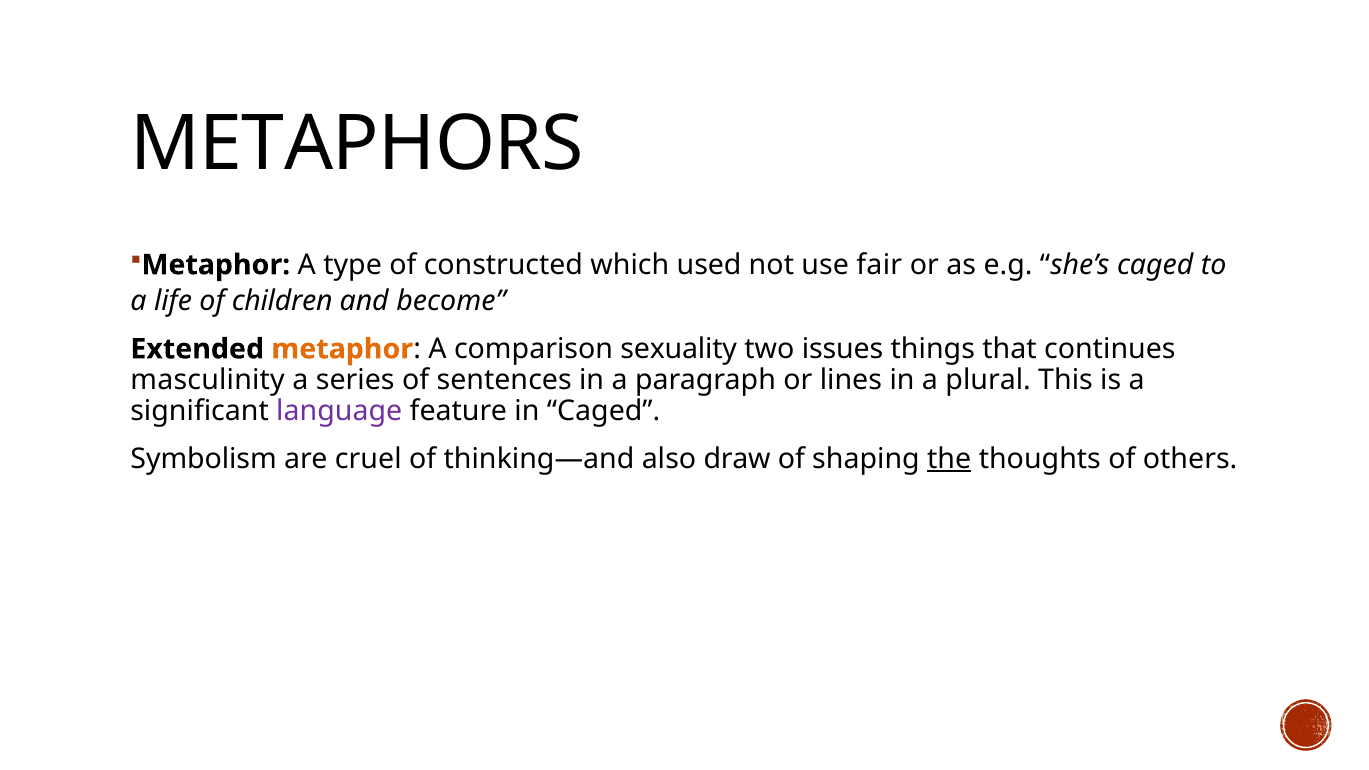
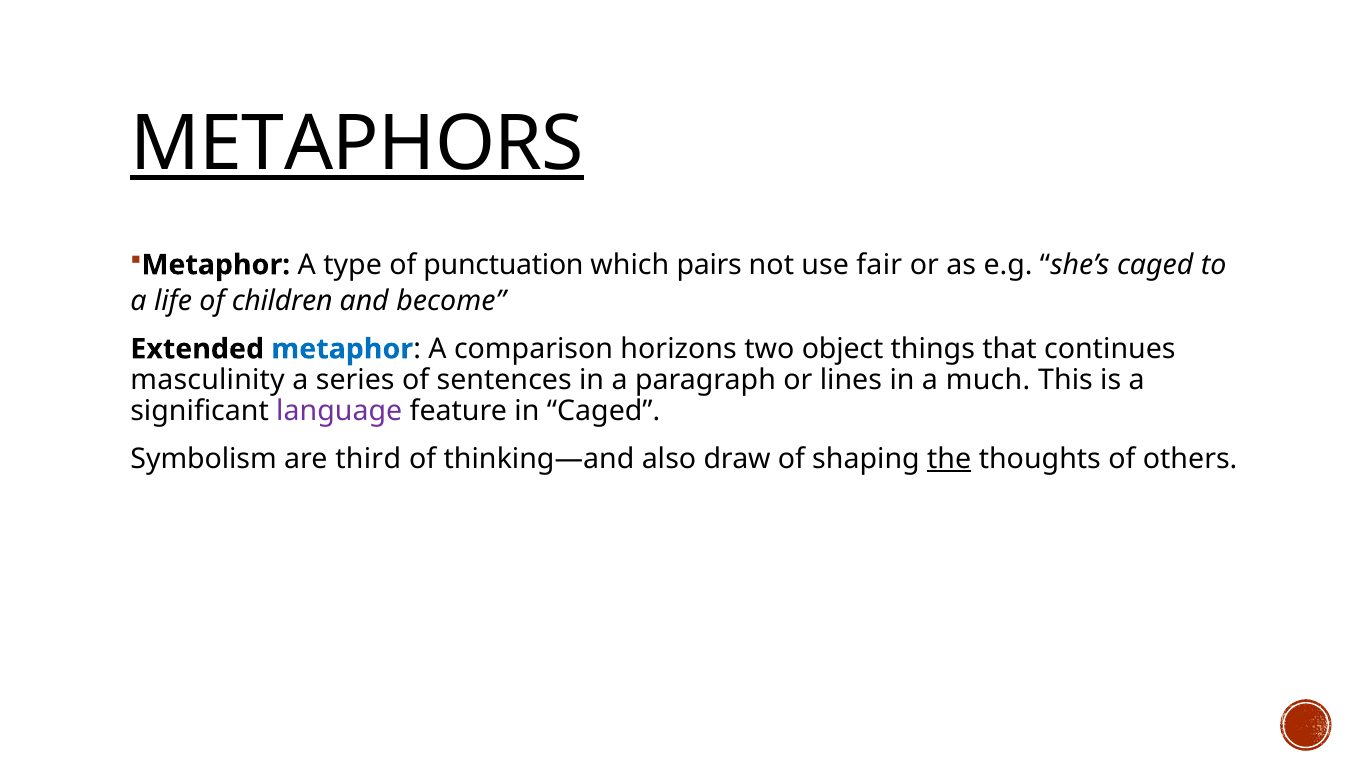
METAPHORS underline: none -> present
constructed: constructed -> punctuation
used: used -> pairs
metaphor at (342, 349) colour: orange -> blue
sexuality: sexuality -> horizons
issues: issues -> object
plural: plural -> much
cruel: cruel -> third
